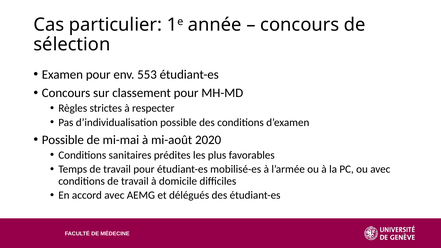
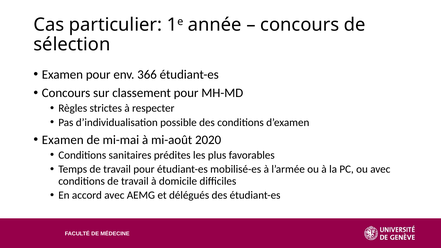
553: 553 -> 366
Possible at (63, 140): Possible -> Examen
